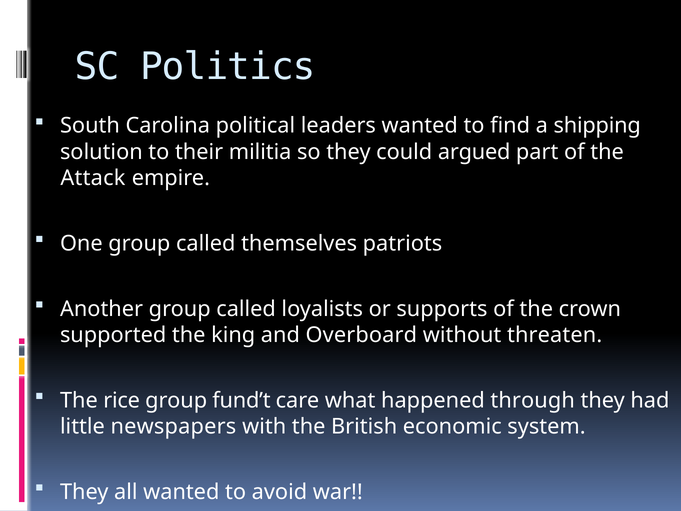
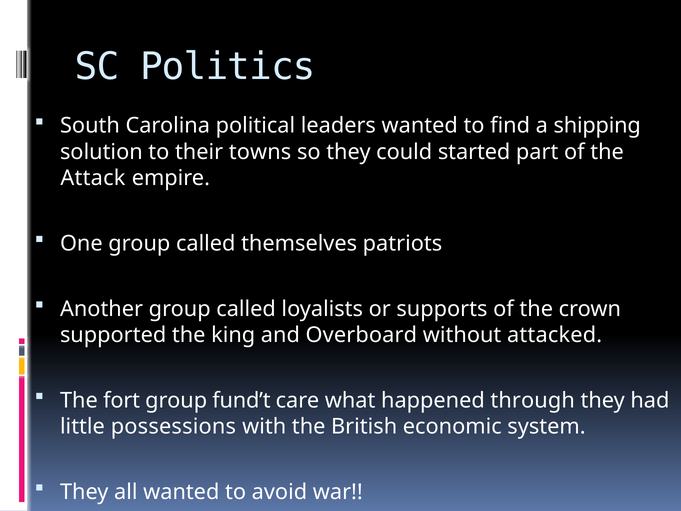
militia: militia -> towns
argued: argued -> started
threaten: threaten -> attacked
rice: rice -> fort
newspapers: newspapers -> possessions
